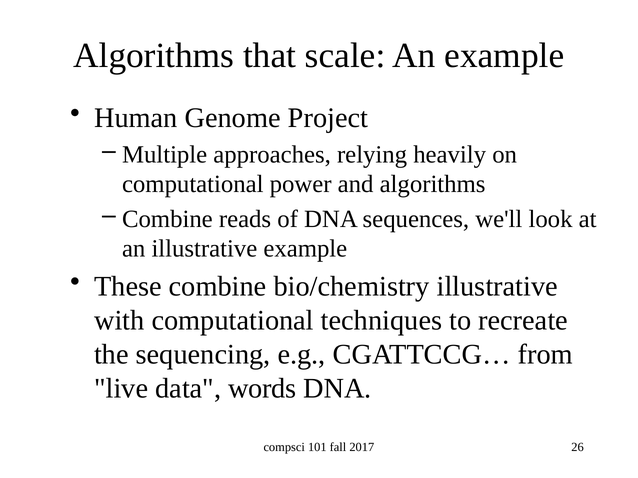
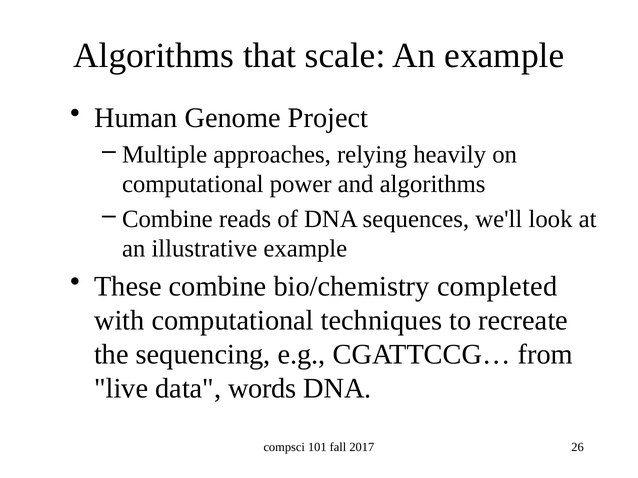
bio/chemistry illustrative: illustrative -> completed
